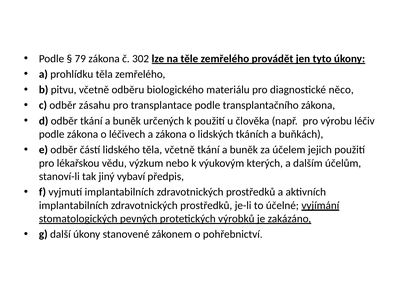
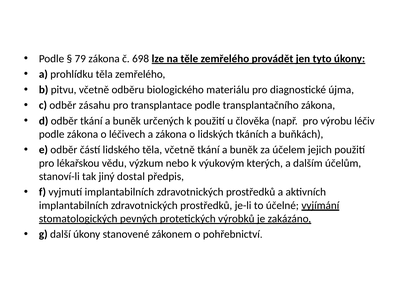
302: 302 -> 698
něco: něco -> újma
vybaví: vybaví -> dostal
